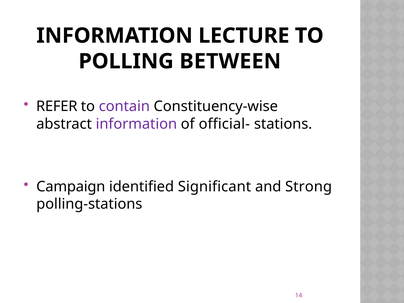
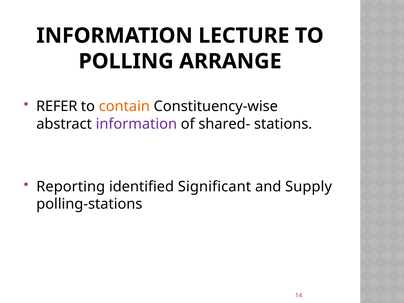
BETWEEN: BETWEEN -> ARRANGE
contain colour: purple -> orange
official-: official- -> shared-
Campaign: Campaign -> Reporting
Strong: Strong -> Supply
